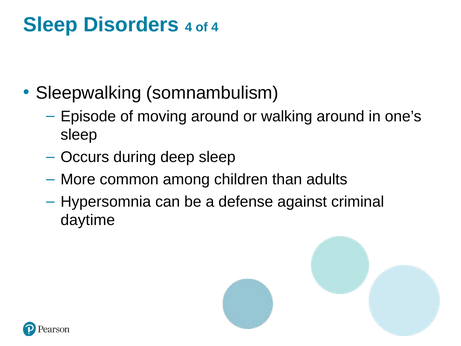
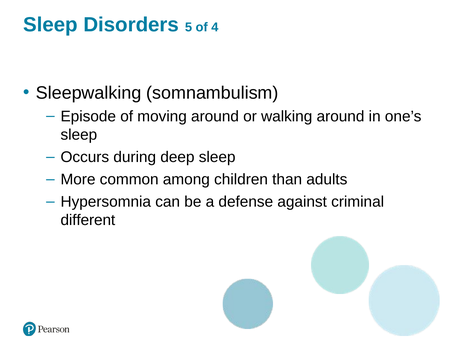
Disorders 4: 4 -> 5
daytime: daytime -> different
